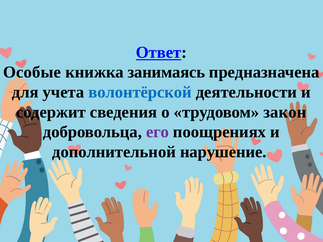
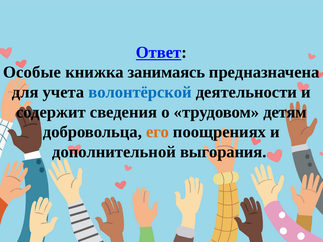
закон: закон -> детям
его colour: purple -> orange
нарушение: нарушение -> выгорания
